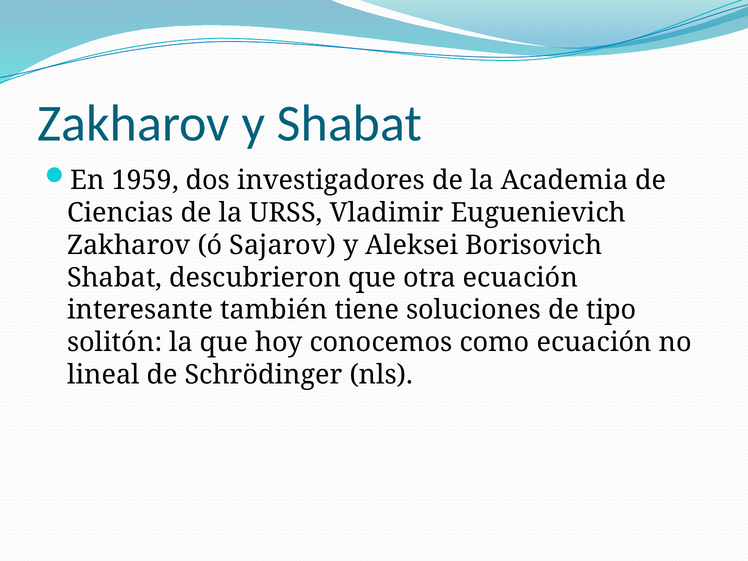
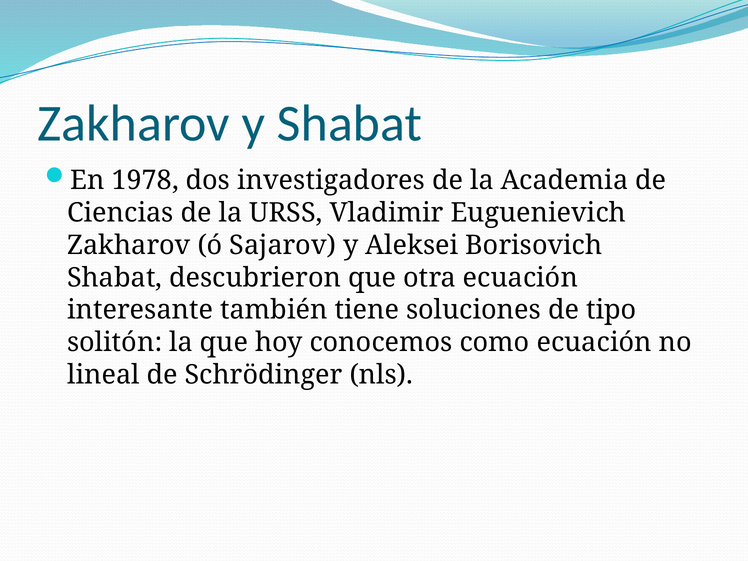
1959: 1959 -> 1978
